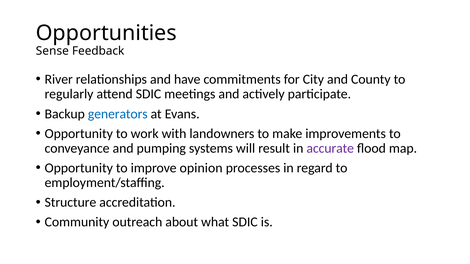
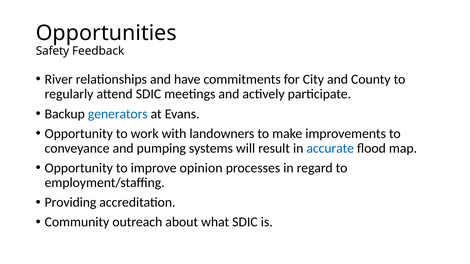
Sense: Sense -> Safety
accurate colour: purple -> blue
Structure: Structure -> Providing
